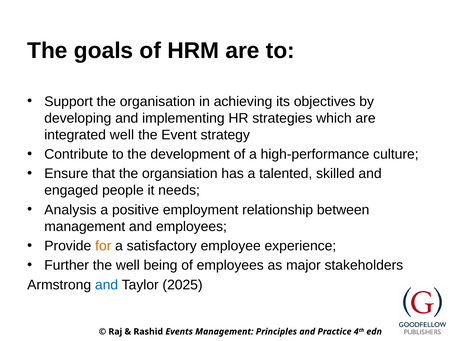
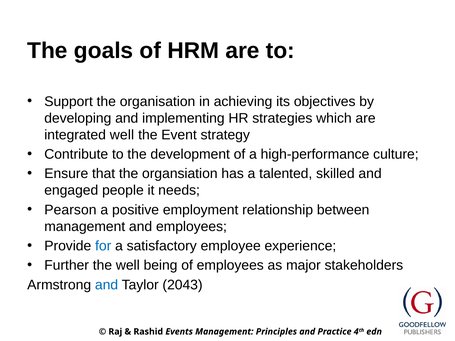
Analysis: Analysis -> Pearson
for colour: orange -> blue
2025: 2025 -> 2043
